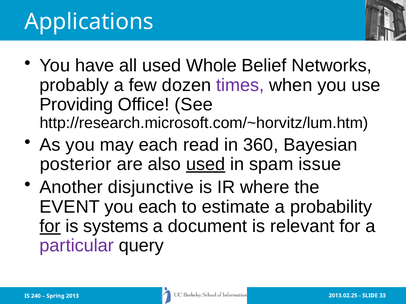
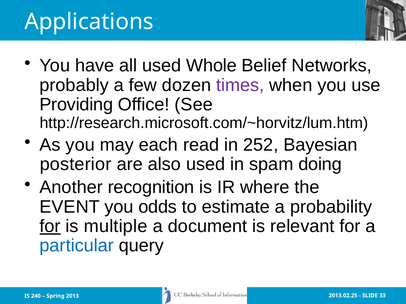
360: 360 -> 252
used at (206, 164) underline: present -> none
issue: issue -> doing
disjunctive: disjunctive -> recognition
you each: each -> odds
systems: systems -> multiple
particular colour: purple -> blue
